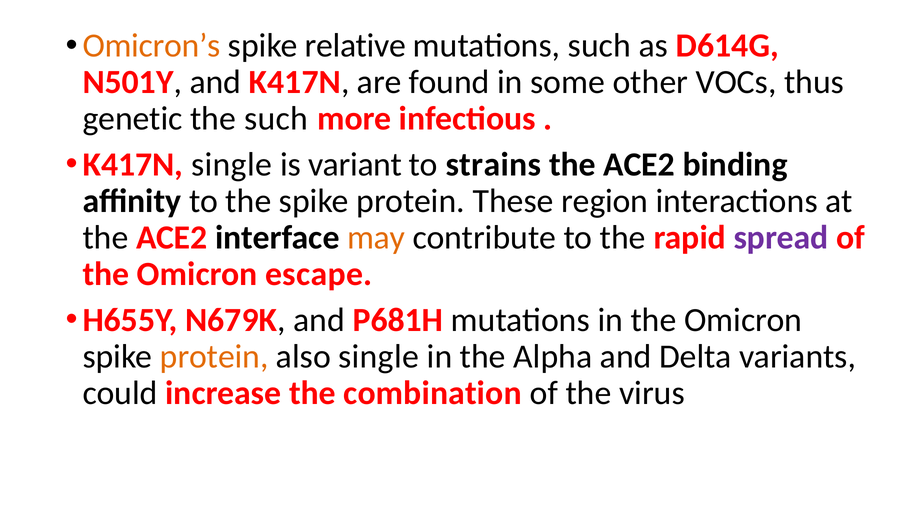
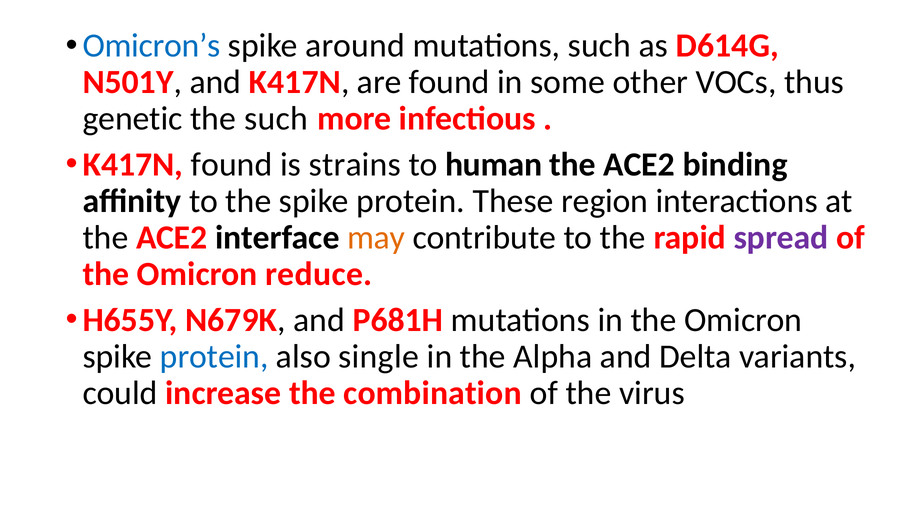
Omicron’s colour: orange -> blue
relative: relative -> around
K417N single: single -> found
variant: variant -> strains
strains: strains -> human
escape: escape -> reduce
protein at (214, 356) colour: orange -> blue
